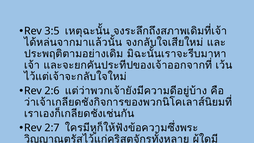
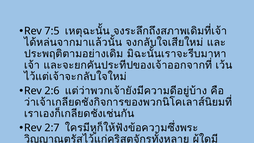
3:5: 3:5 -> 7:5
